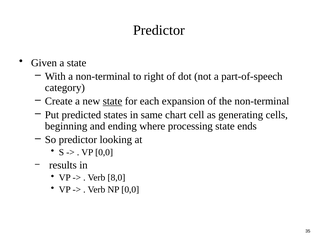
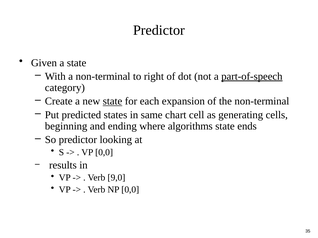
part-of-speech underline: none -> present
processing: processing -> algorithms
8,0: 8,0 -> 9,0
